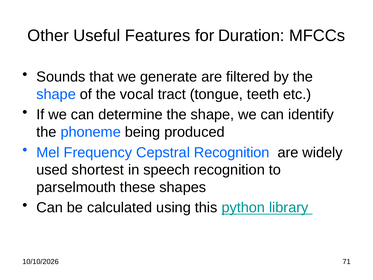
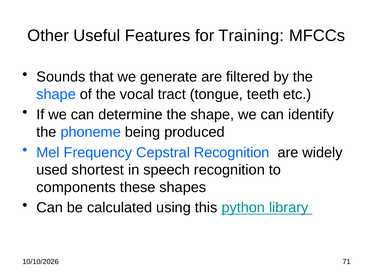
Duration: Duration -> Training
parselmouth: parselmouth -> components
